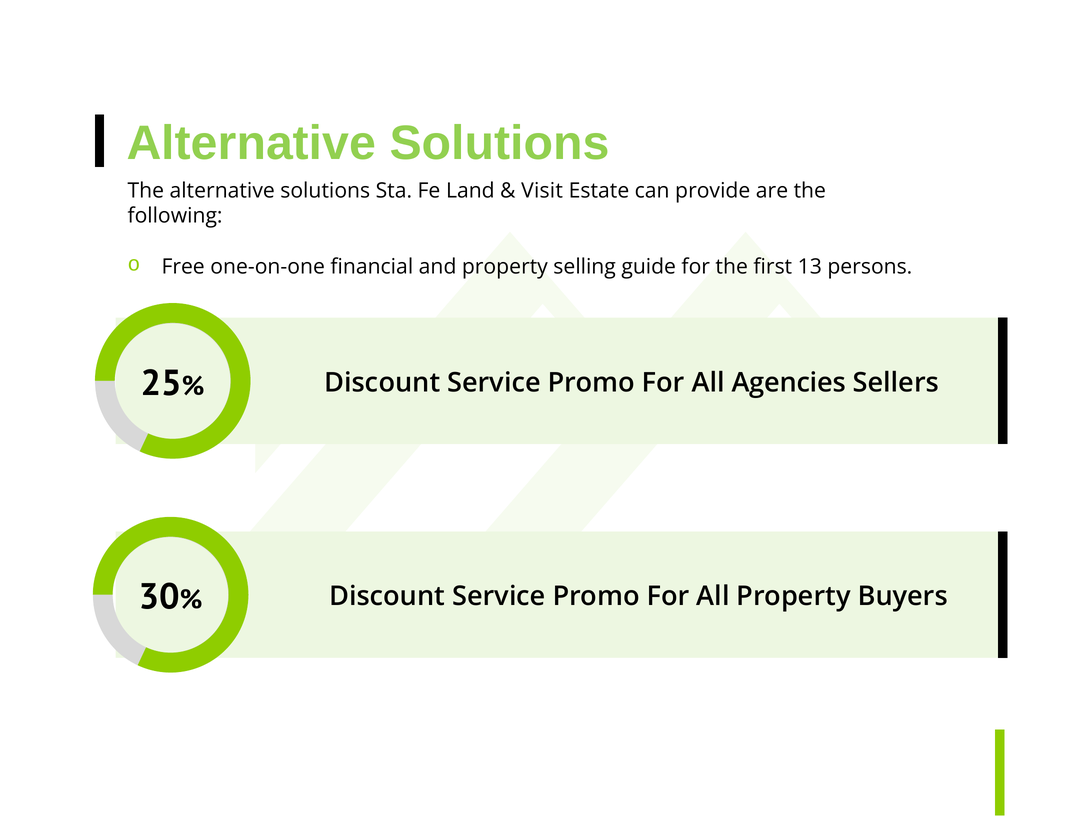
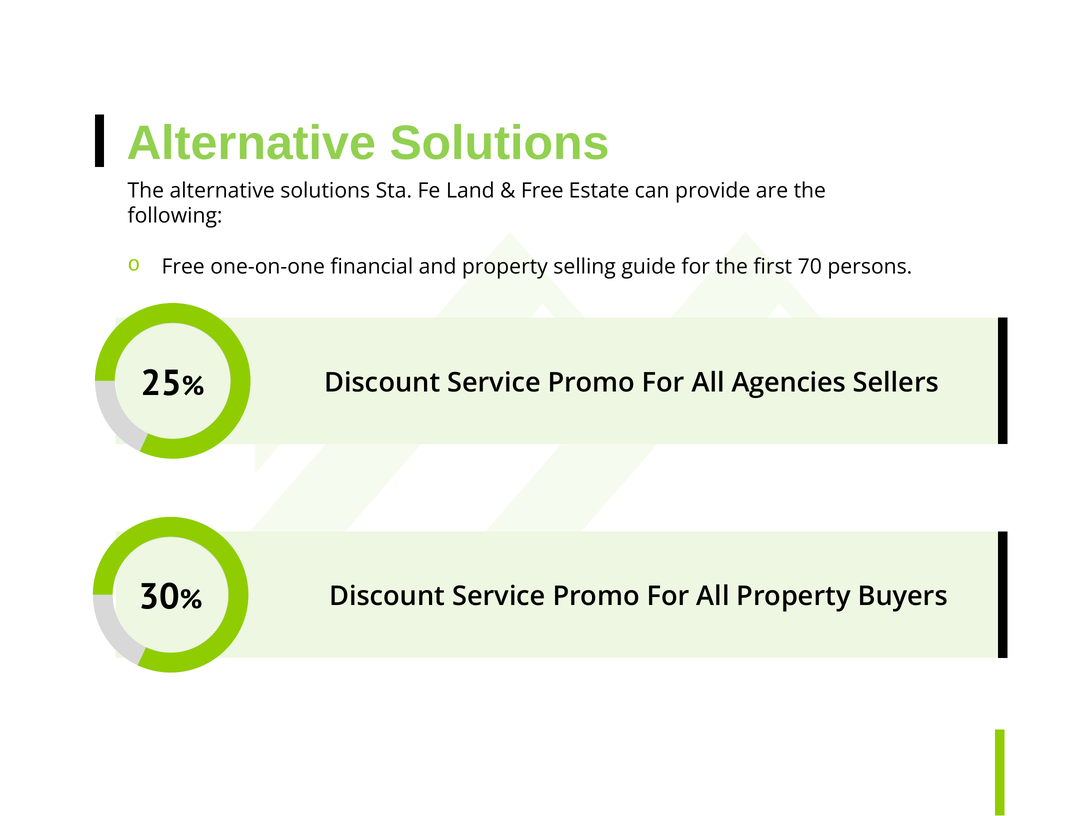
Visit at (542, 190): Visit -> Free
13: 13 -> 70
